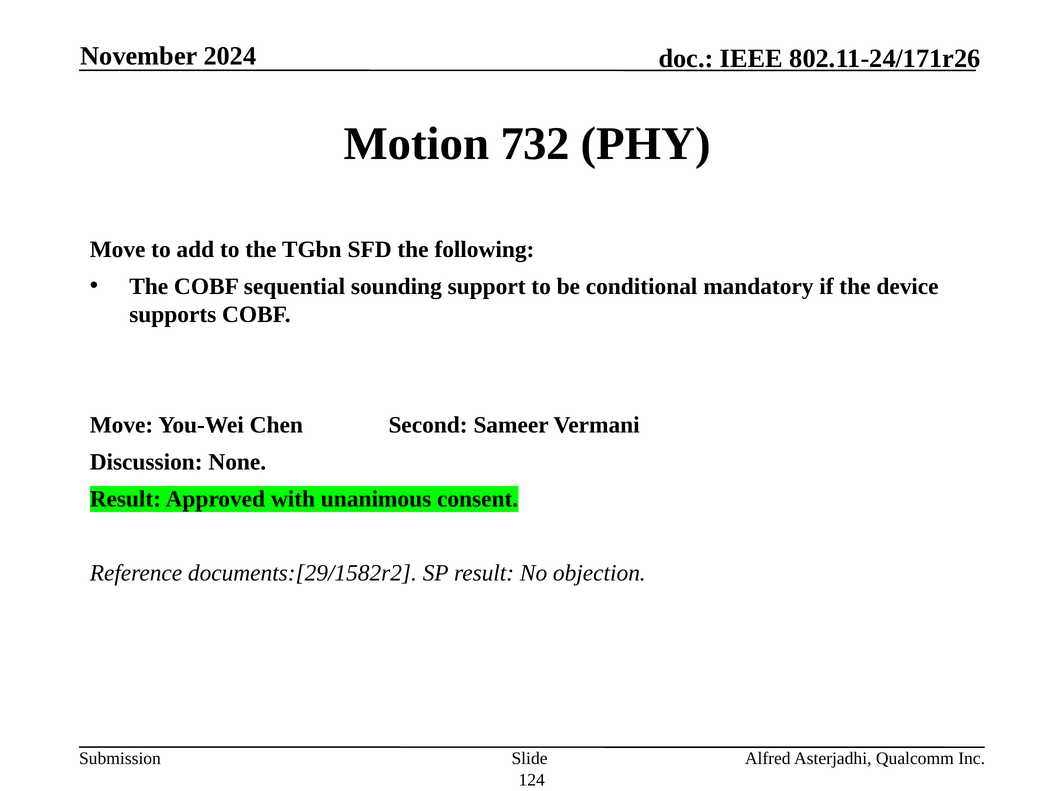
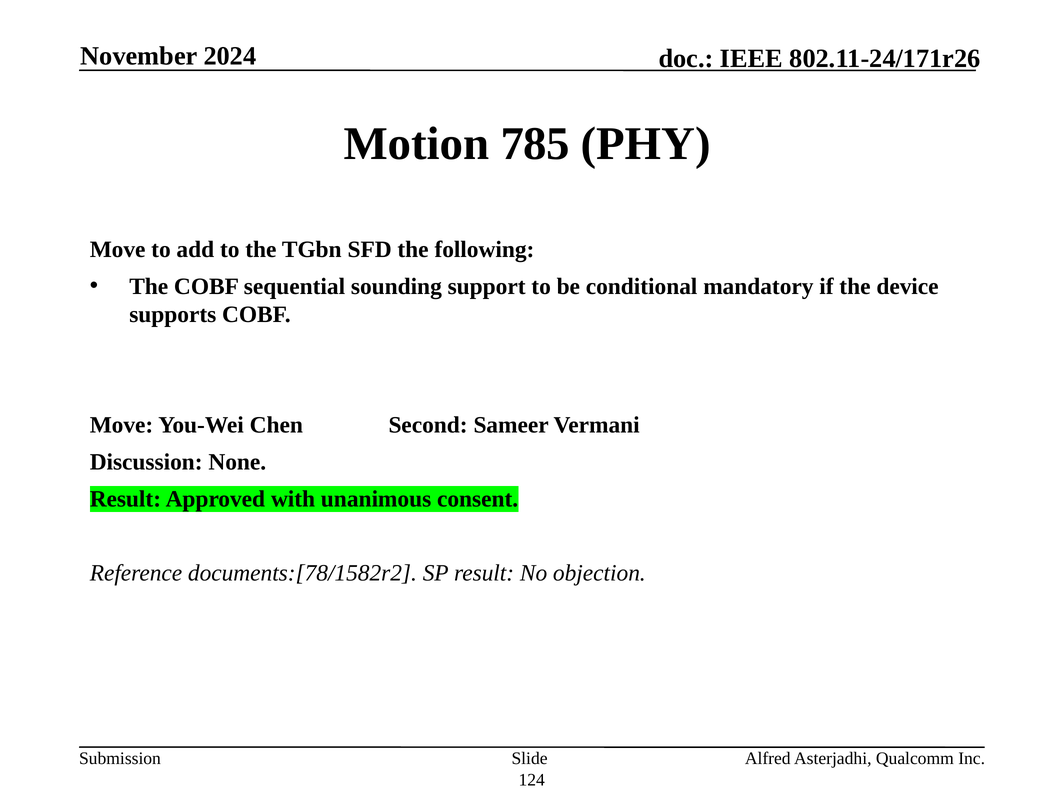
732: 732 -> 785
documents:[29/1582r2: documents:[29/1582r2 -> documents:[78/1582r2
